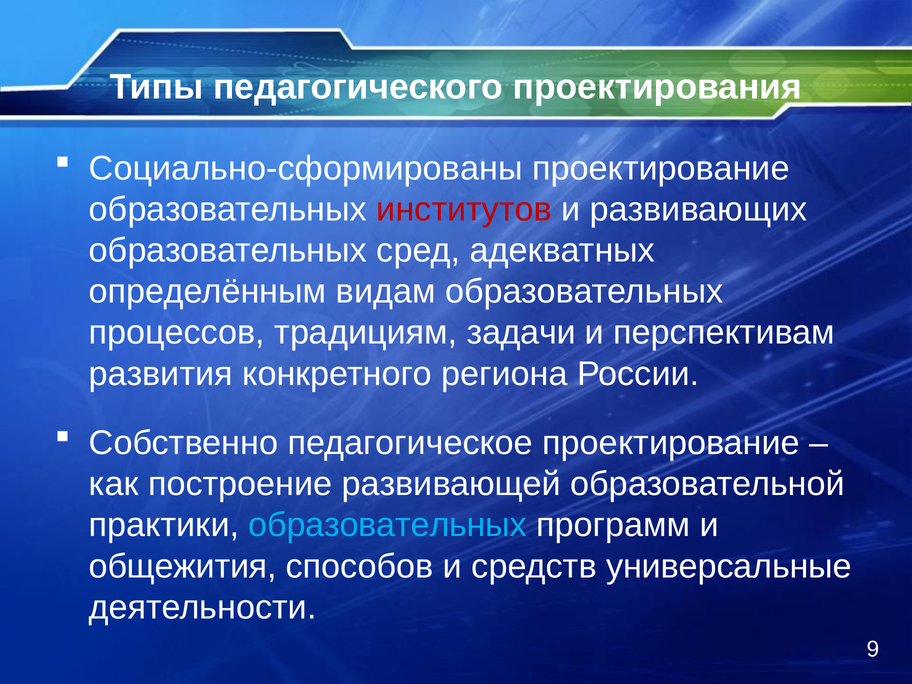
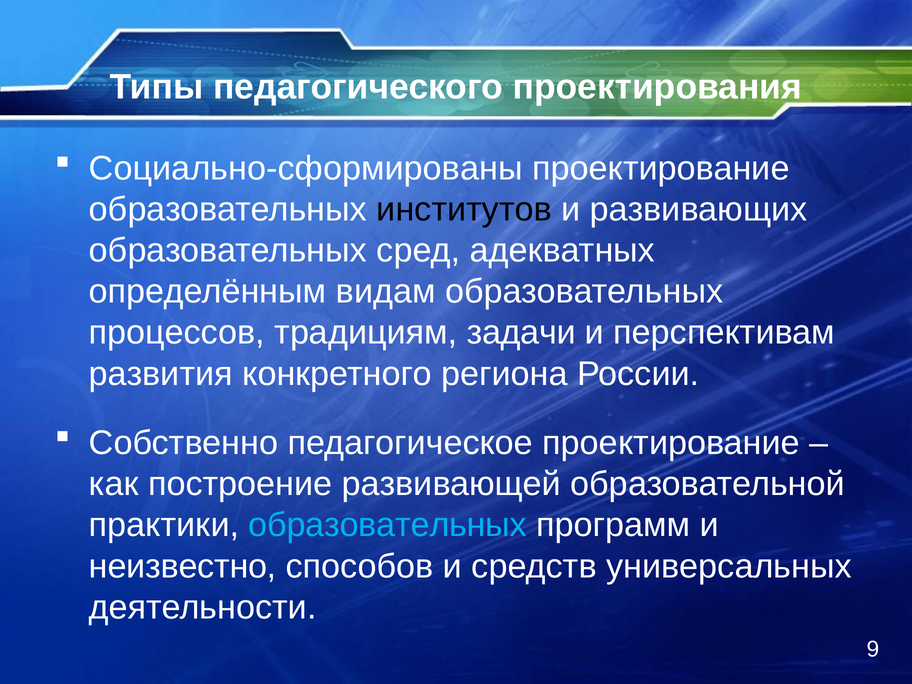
институтов colour: red -> black
общежития: общежития -> неизвестно
универсальные: универсальные -> универсальных
